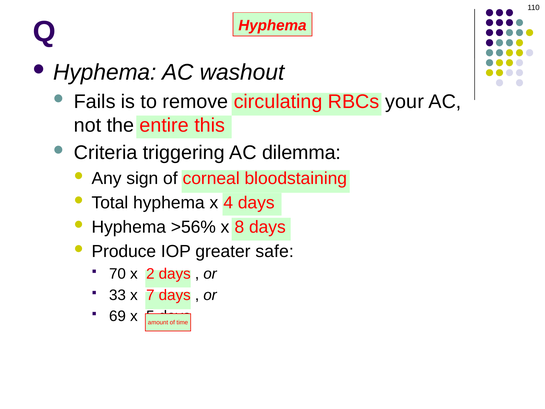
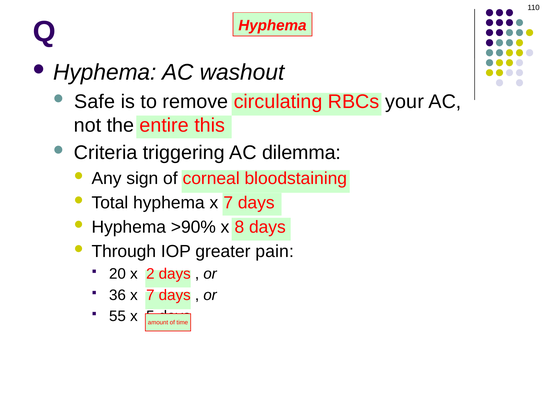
Fails: Fails -> Safe
hyphema x 4: 4 -> 7
>56%: >56% -> >90%
Produce: Produce -> Through
safe: safe -> pain
70: 70 -> 20
33: 33 -> 36
69: 69 -> 55
